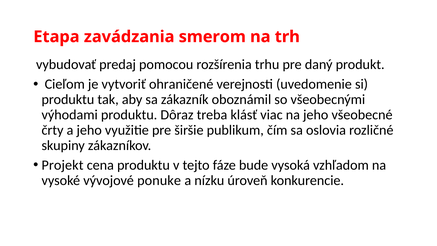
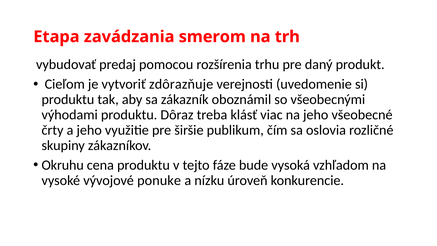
ohraničené: ohraničené -> zdôrazňuje
Projekt: Projekt -> Okruhu
